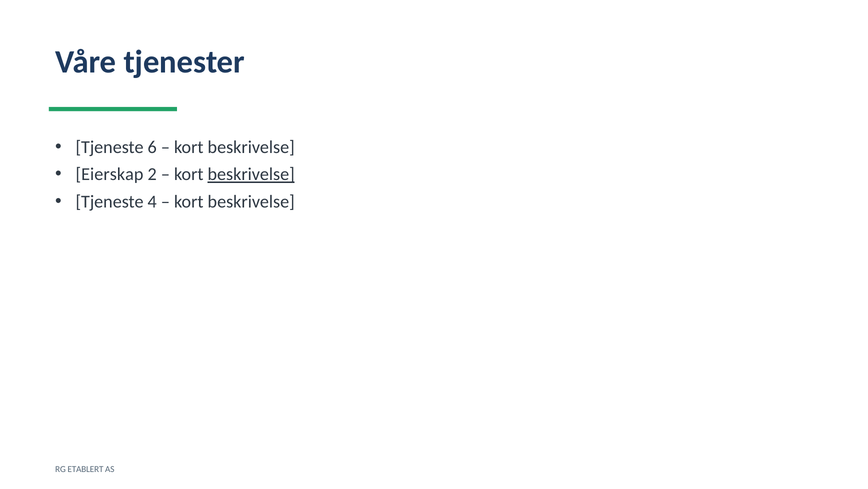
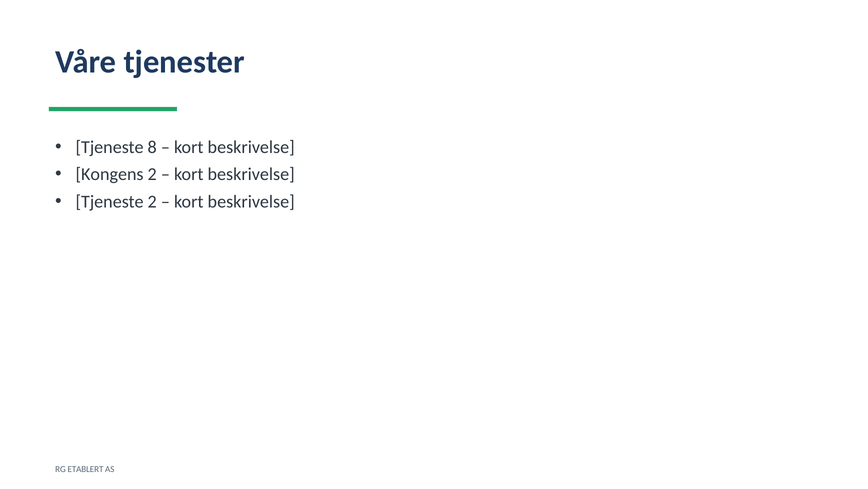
6: 6 -> 8
Eierskap: Eierskap -> Kongens
beskrivelse at (251, 174) underline: present -> none
Tjeneste 4: 4 -> 2
